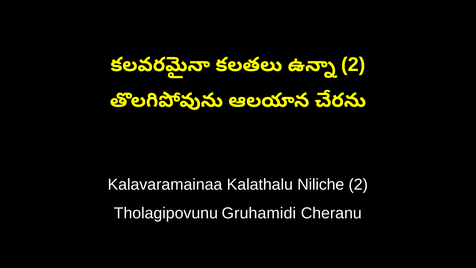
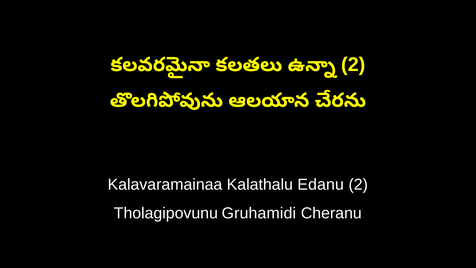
Niliche: Niliche -> Edanu
